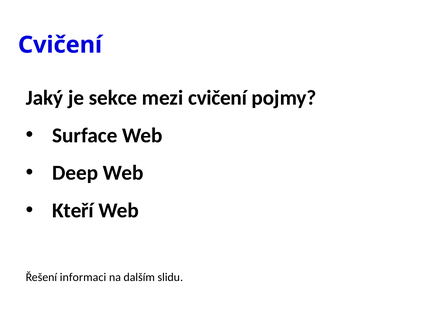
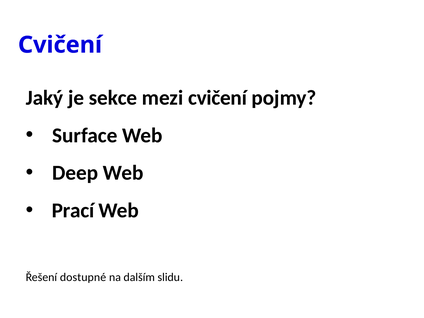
Kteří: Kteří -> Prací
informaci: informaci -> dostupné
